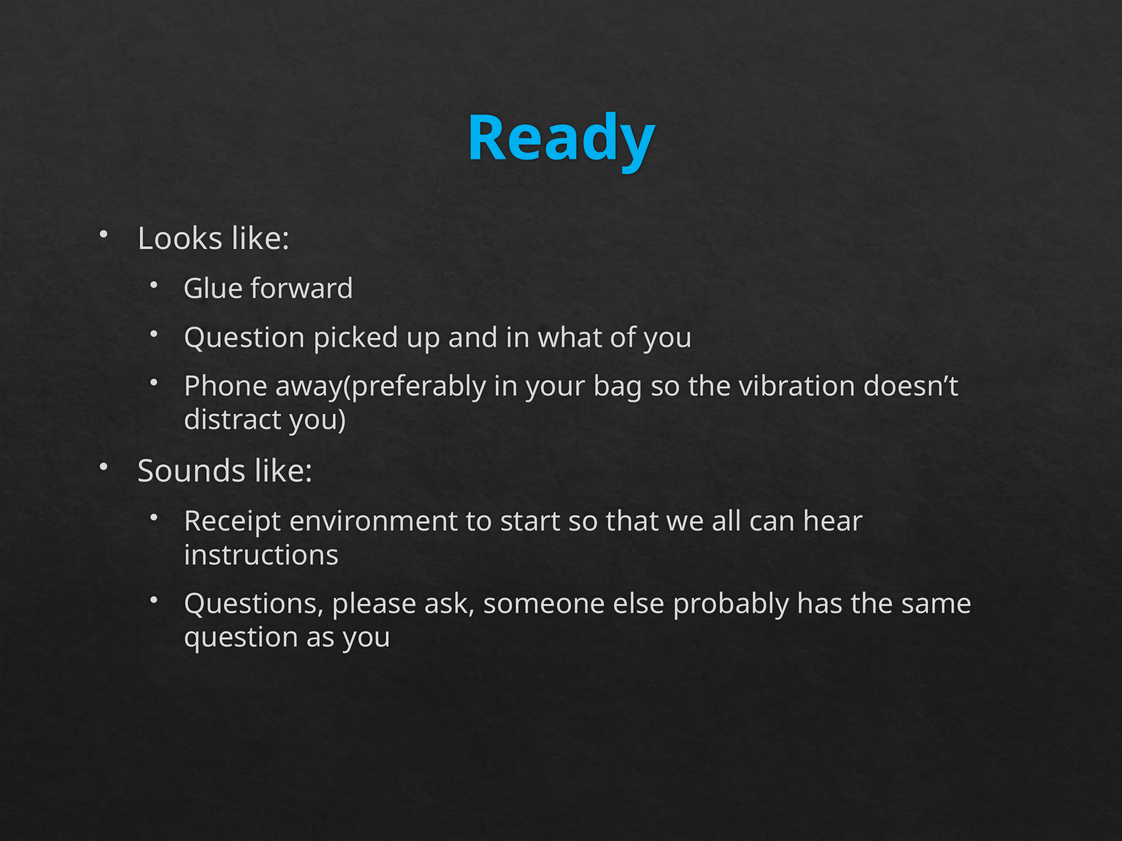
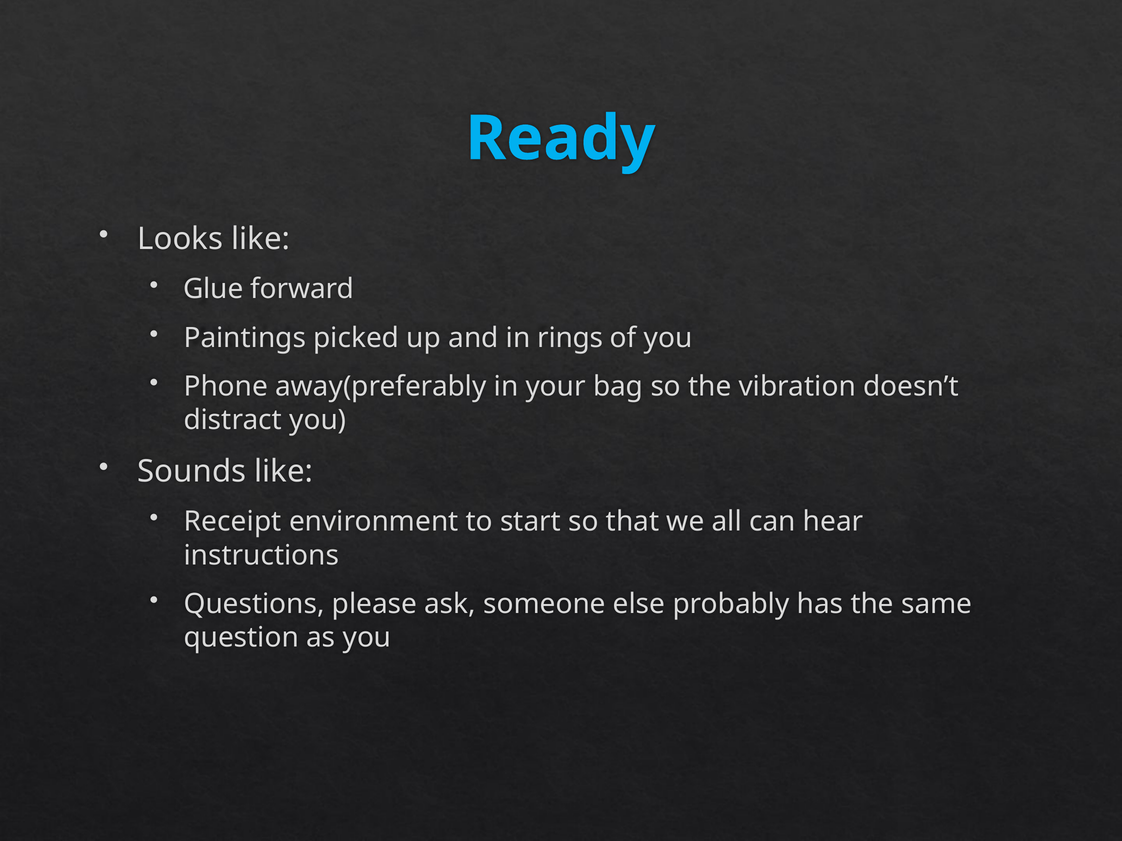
Question at (245, 338): Question -> Paintings
what: what -> rings
